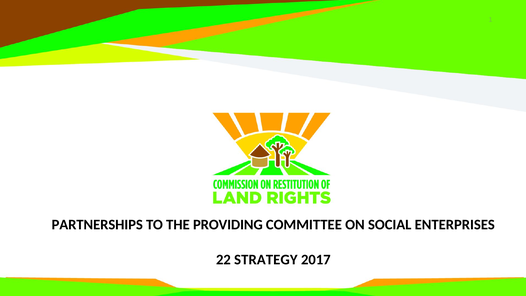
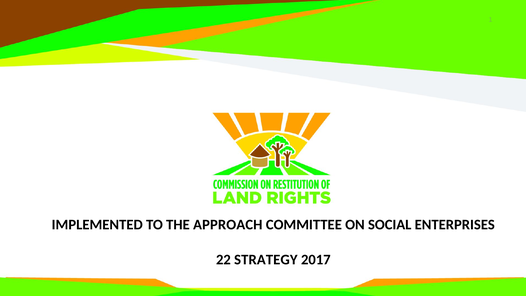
PARTNERSHIPS: PARTNERSHIPS -> IMPLEMENTED
PROVIDING: PROVIDING -> APPROACH
